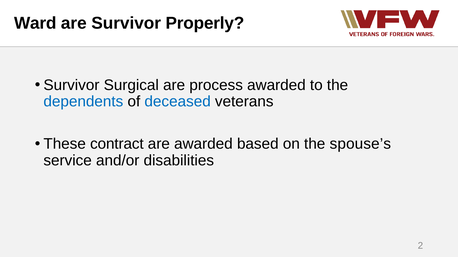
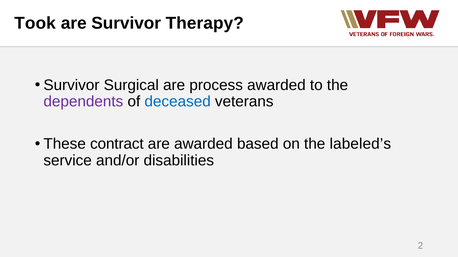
Ward: Ward -> Took
Properly: Properly -> Therapy
dependents colour: blue -> purple
spouse’s: spouse’s -> labeled’s
